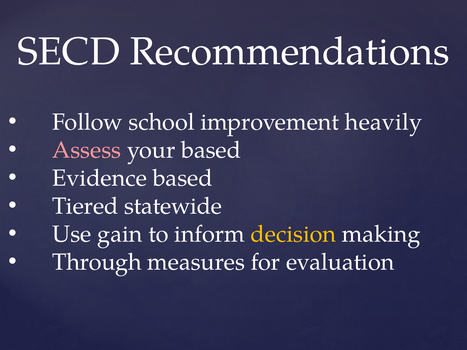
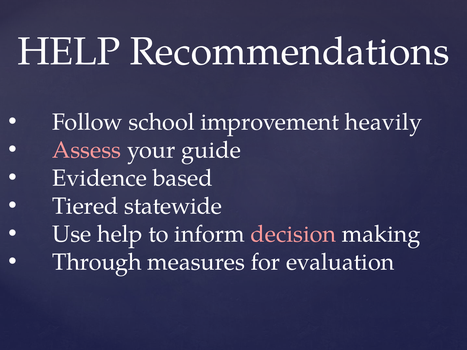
SECD at (69, 52): SECD -> HELP
your based: based -> guide
Use gain: gain -> help
decision colour: yellow -> pink
